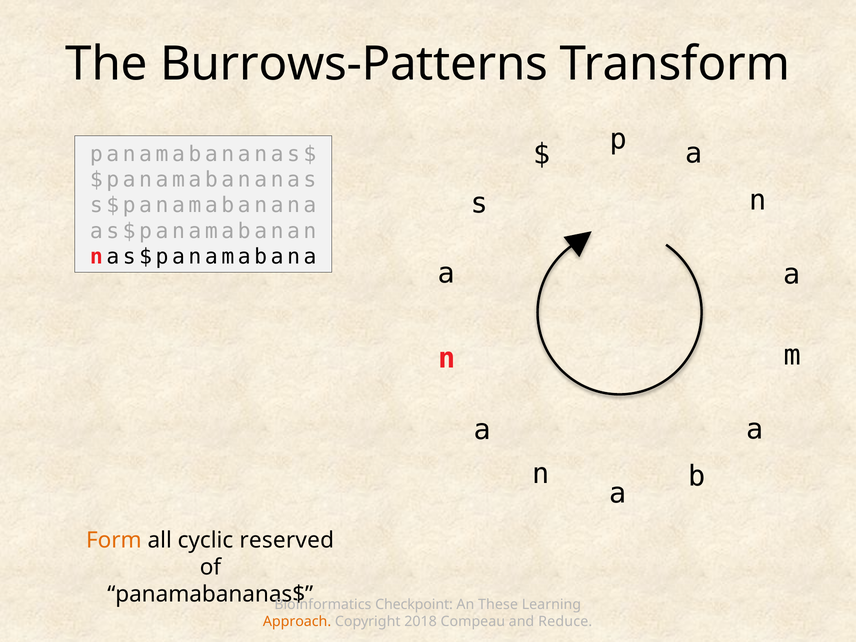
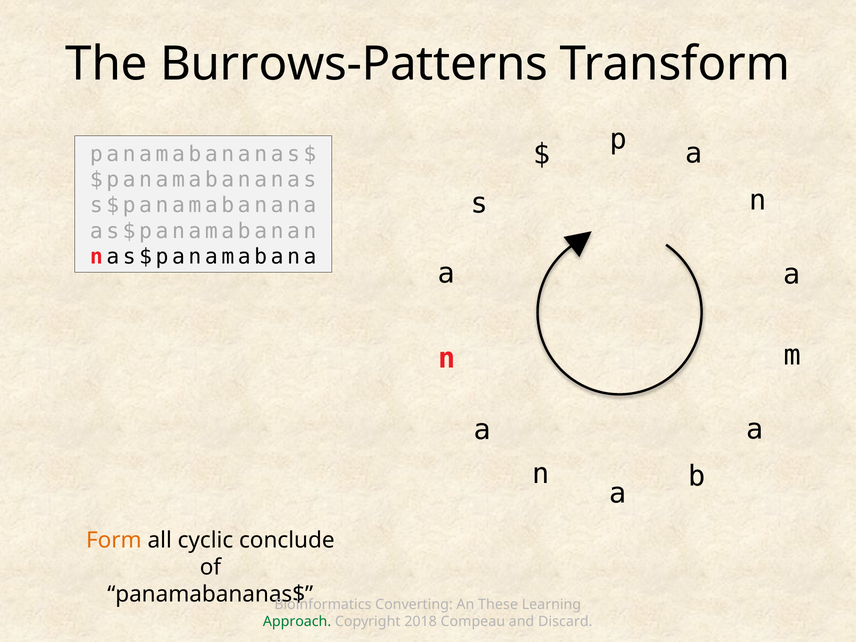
reserved: reserved -> conclude
Checkpoint: Checkpoint -> Converting
Approach colour: orange -> green
Reduce: Reduce -> Discard
